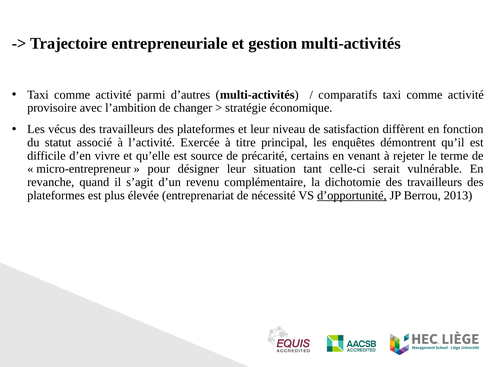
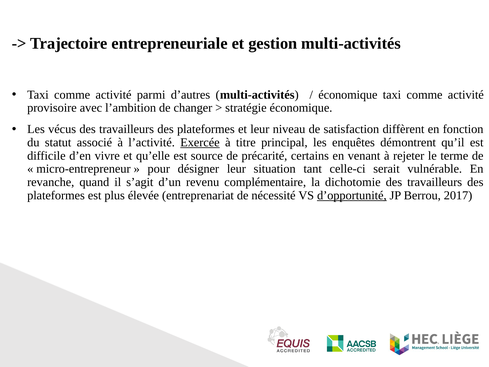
comparatifs at (348, 95): comparatifs -> économique
Exercée underline: none -> present
2013: 2013 -> 2017
